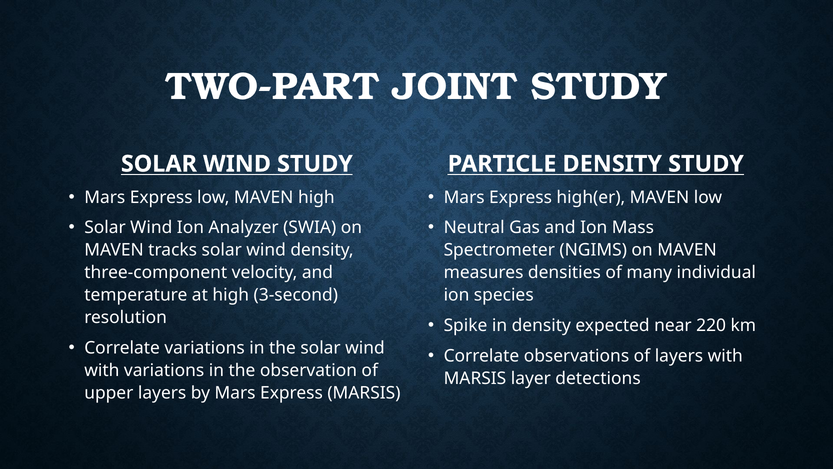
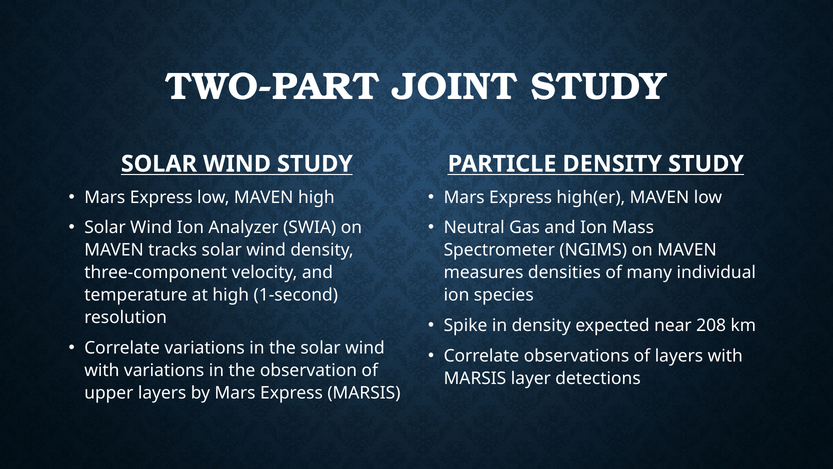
3-second: 3-second -> 1-second
220: 220 -> 208
